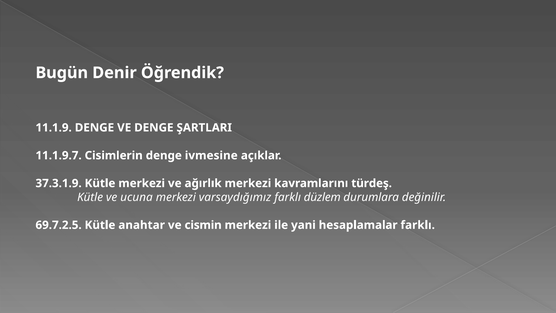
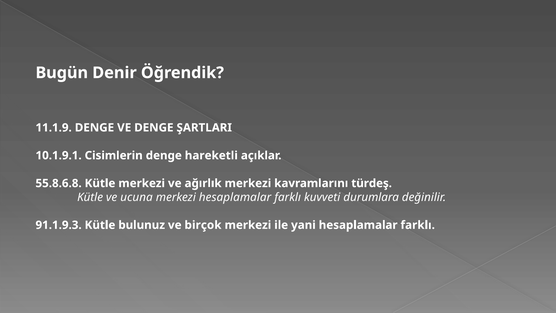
11.1.9.7: 11.1.9.7 -> 10.1.9.1
ivmesine: ivmesine -> hareketli
37.3.1.9: 37.3.1.9 -> 55.8.6.8
merkezi varsaydığımız: varsaydığımız -> hesaplamalar
düzlem: düzlem -> kuvveti
69.7.2.5: 69.7.2.5 -> 91.1.9.3
anahtar: anahtar -> bulunuz
cismin: cismin -> birçok
